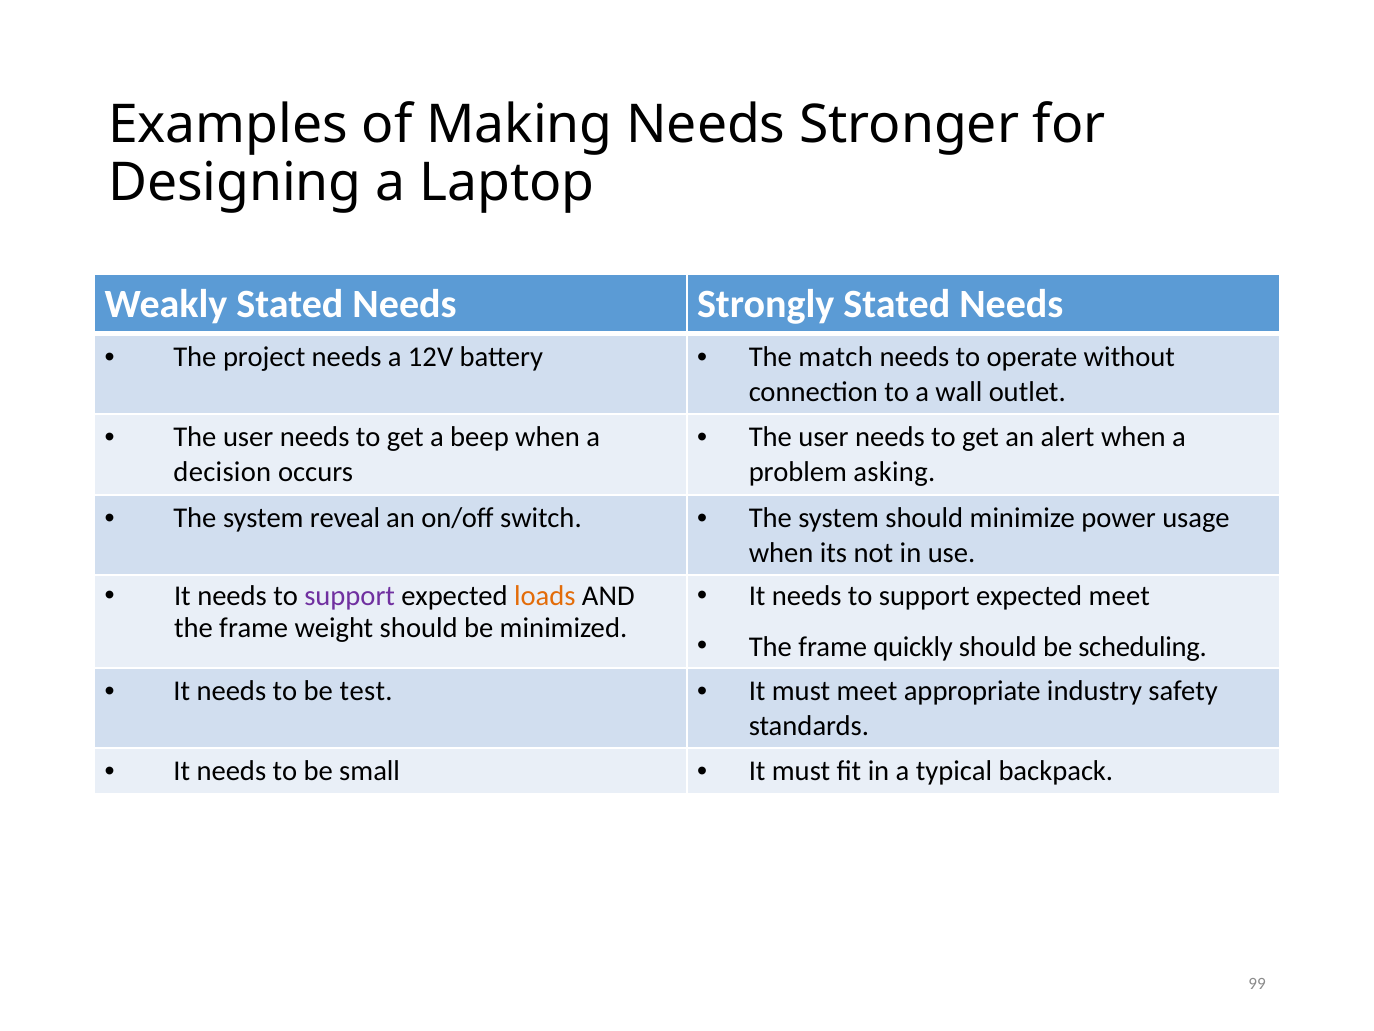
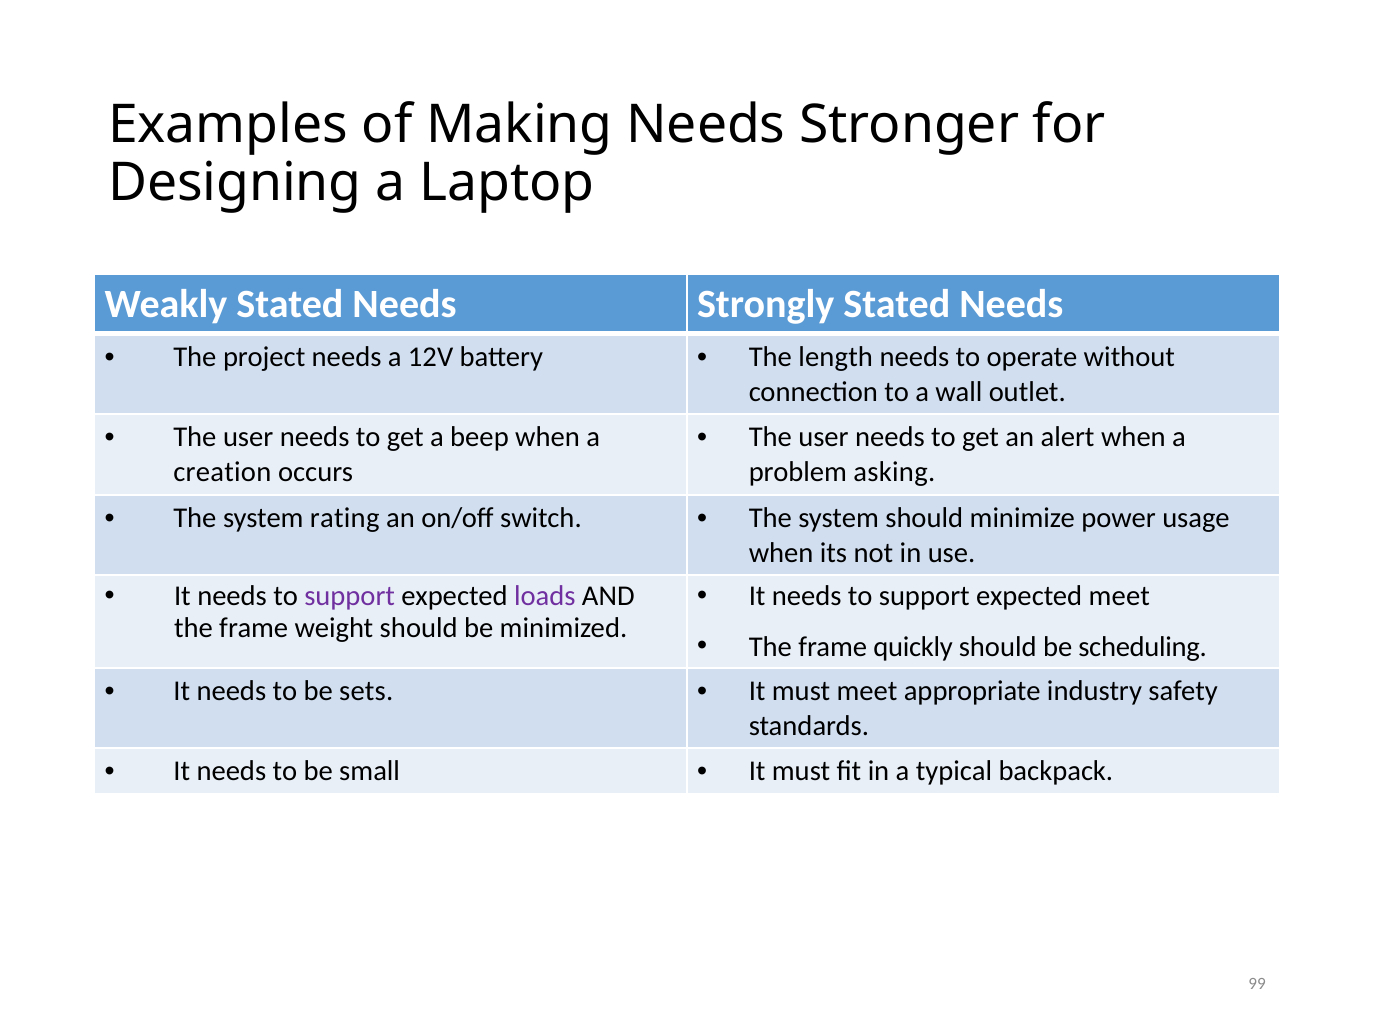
match: match -> length
decision: decision -> creation
reveal: reveal -> rating
loads colour: orange -> purple
test: test -> sets
